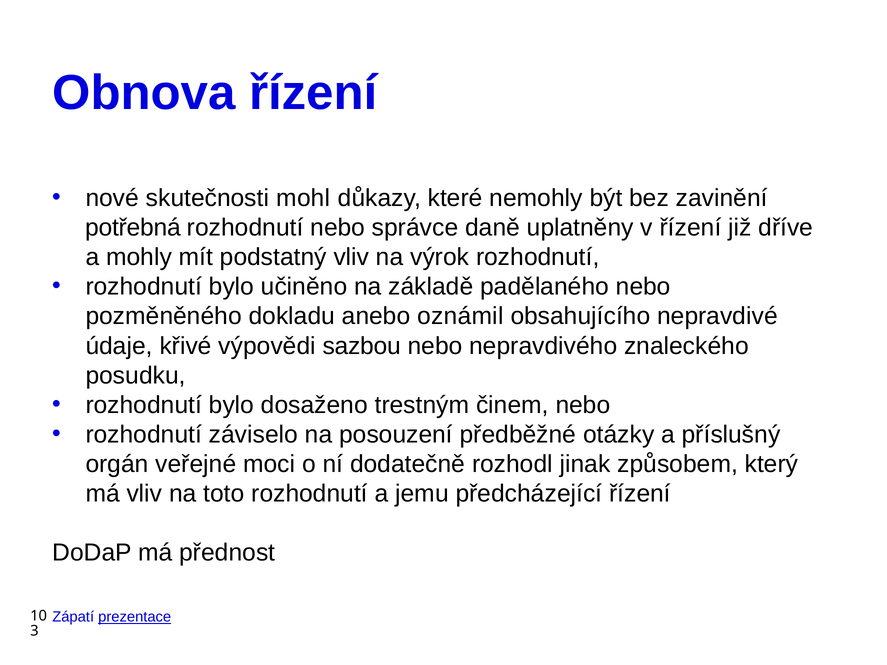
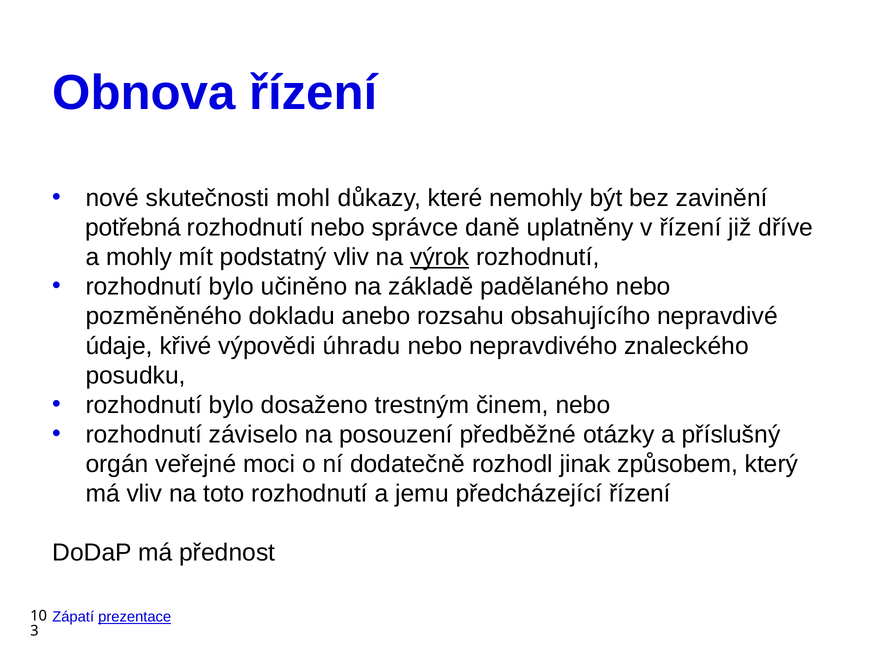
výrok underline: none -> present
oznámil: oznámil -> rozsahu
sazbou: sazbou -> úhradu
